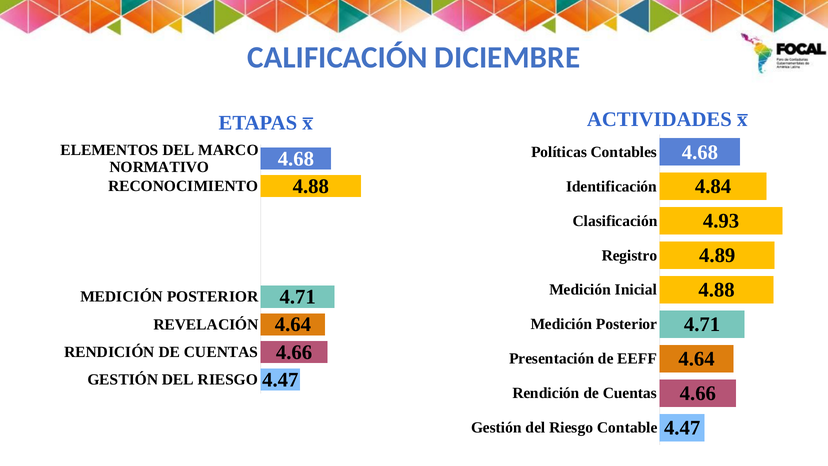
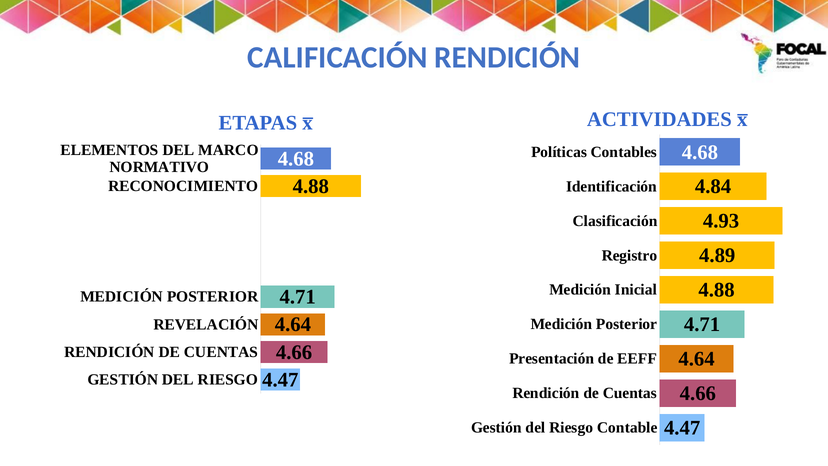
CALIFICACIÓN DICIEMBRE: DICIEMBRE -> RENDICIÓN
